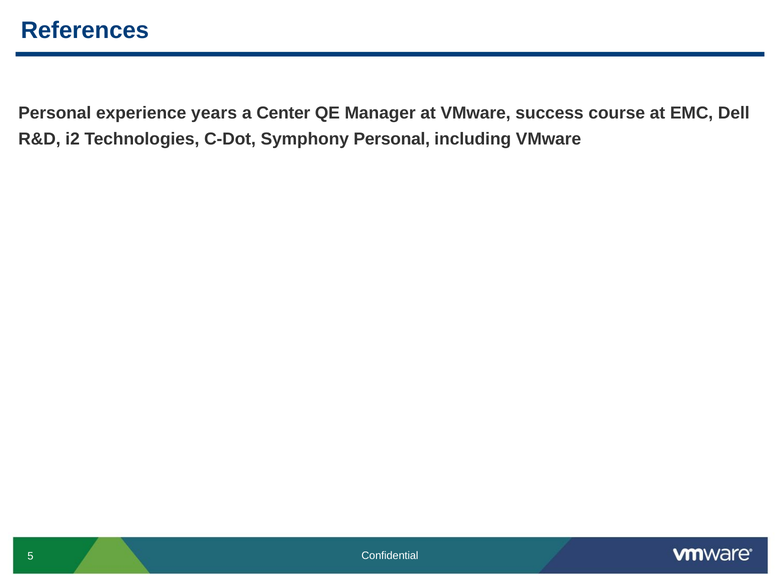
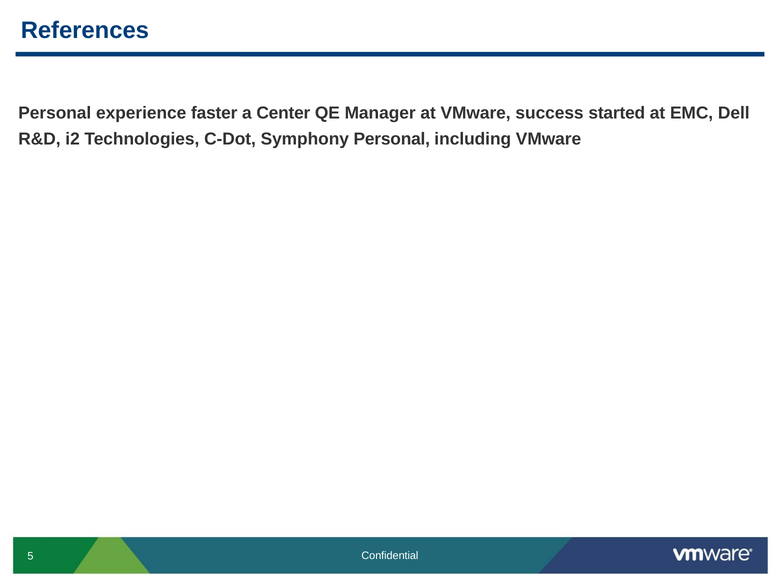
years: years -> faster
course: course -> started
